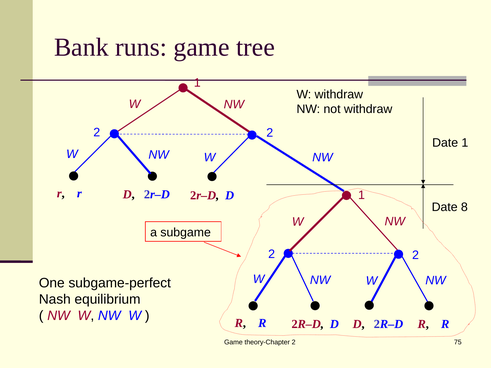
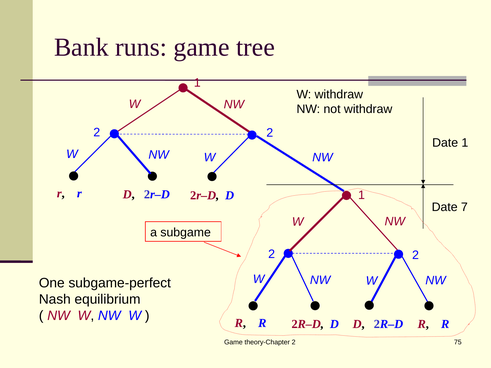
8: 8 -> 7
